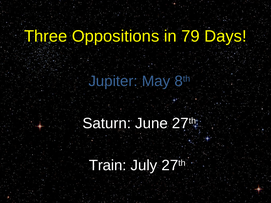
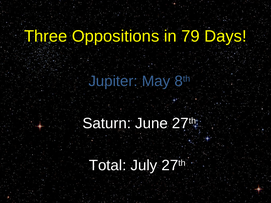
Train: Train -> Total
